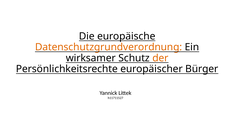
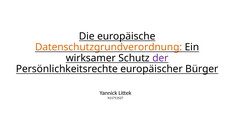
der colour: orange -> purple
